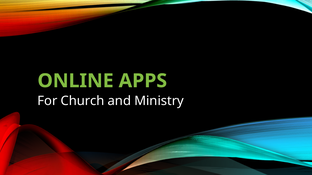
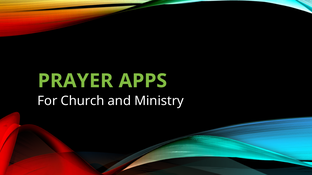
ONLINE: ONLINE -> PRAYER
